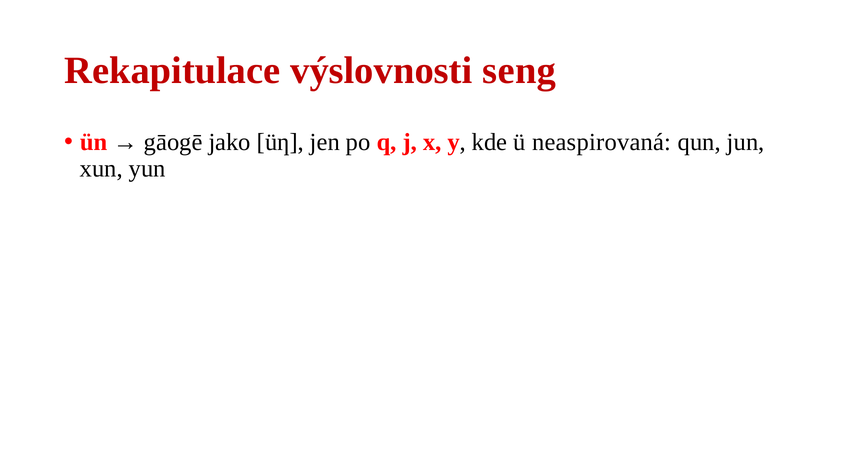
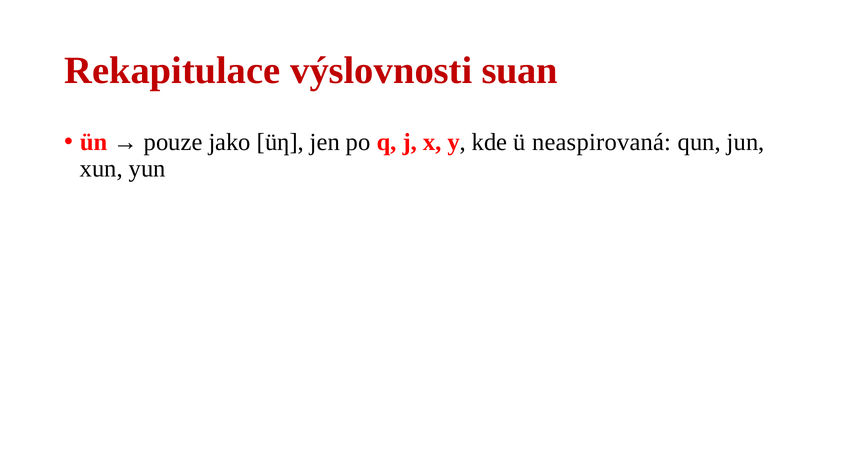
seng: seng -> suan
gāogē: gāogē -> pouze
